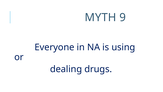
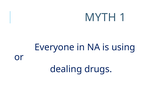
9: 9 -> 1
